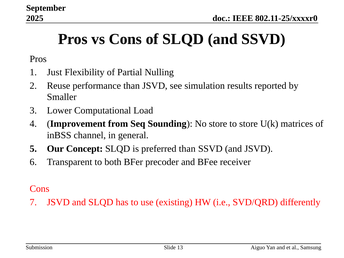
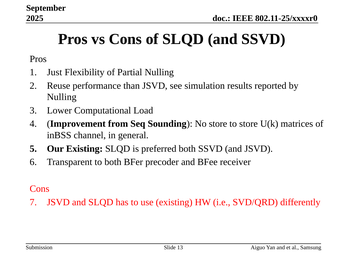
Smaller at (62, 97): Smaller -> Nulling
Our Concept: Concept -> Existing
preferred than: than -> both
